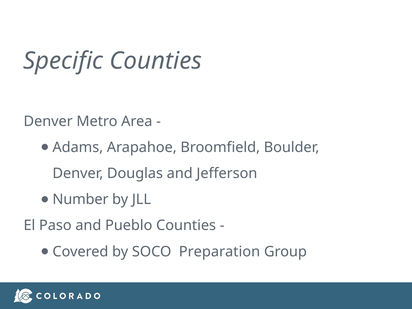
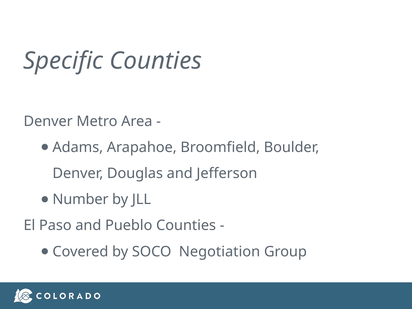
Preparation: Preparation -> Negotiation
